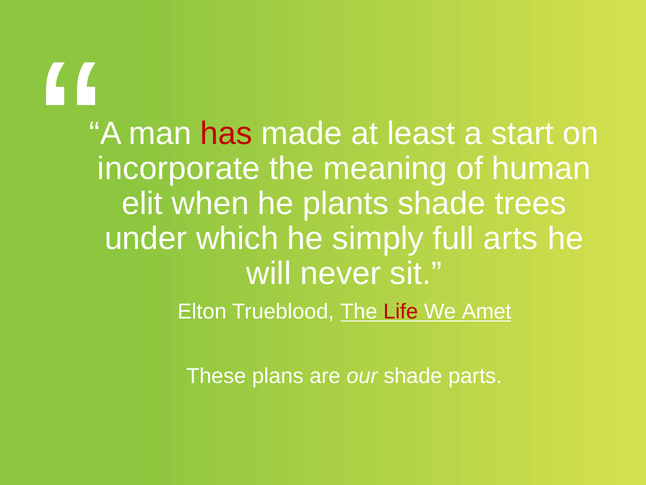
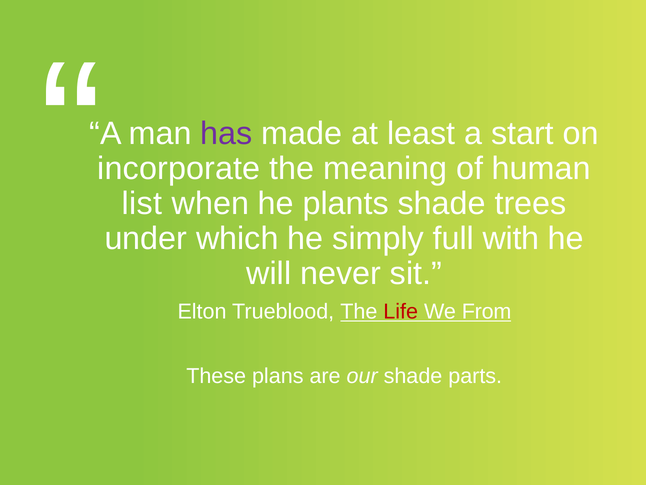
has colour: red -> purple
elit: elit -> list
arts: arts -> with
Amet: Amet -> From
